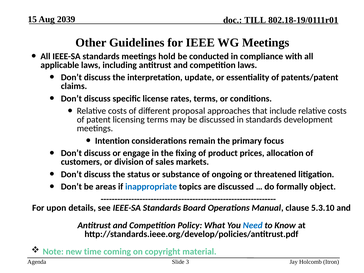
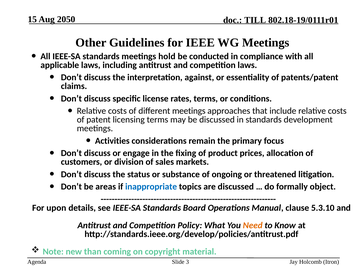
2039: 2039 -> 2050
update: update -> against
different proposal: proposal -> meetings
Intention: Intention -> Activities
Need colour: blue -> orange
time: time -> than
